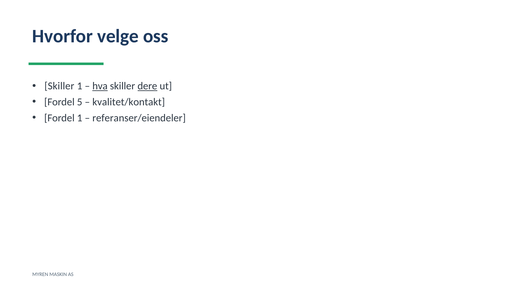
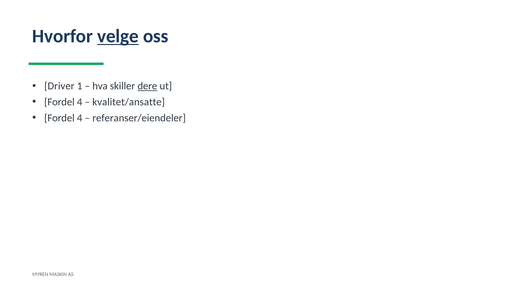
velge underline: none -> present
Skiller at (59, 86): Skiller -> Driver
hva underline: present -> none
5 at (80, 102): 5 -> 4
kvalitet/kontakt: kvalitet/kontakt -> kvalitet/ansatte
1 at (80, 118): 1 -> 4
